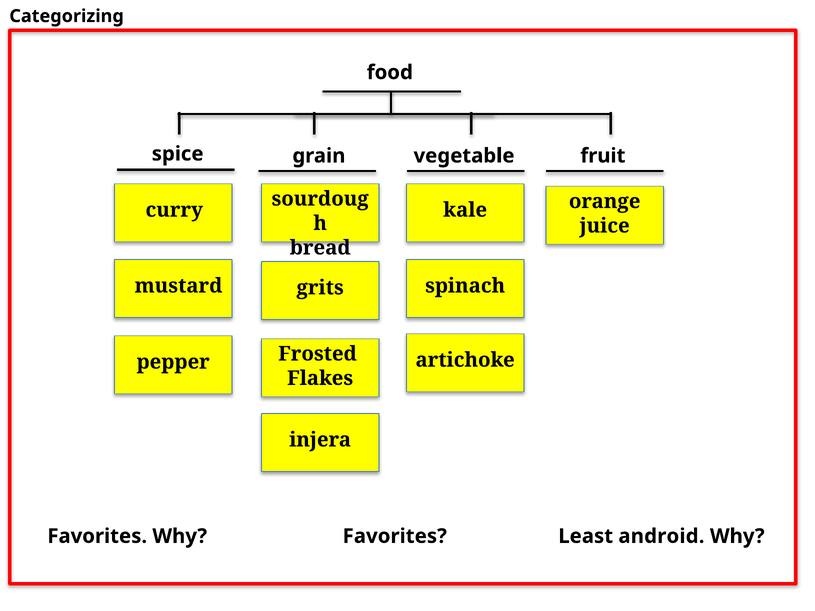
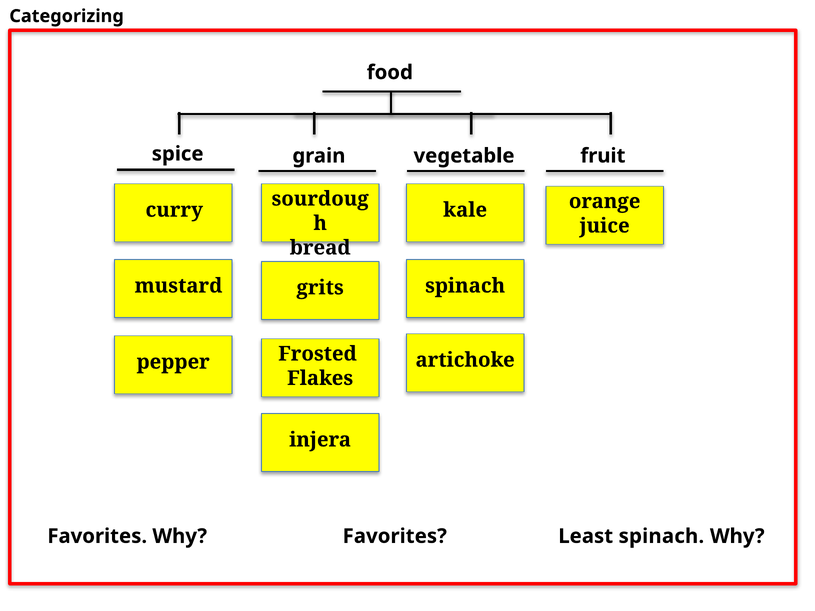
Least android: android -> spinach
